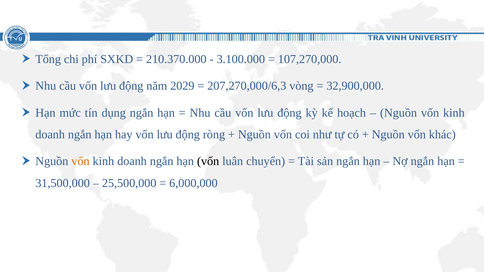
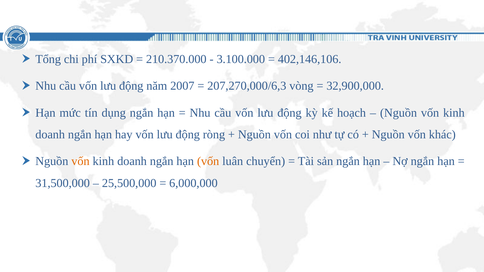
107,270,000: 107,270,000 -> 402,146,106
2029: 2029 -> 2007
vốn at (208, 161) colour: black -> orange
